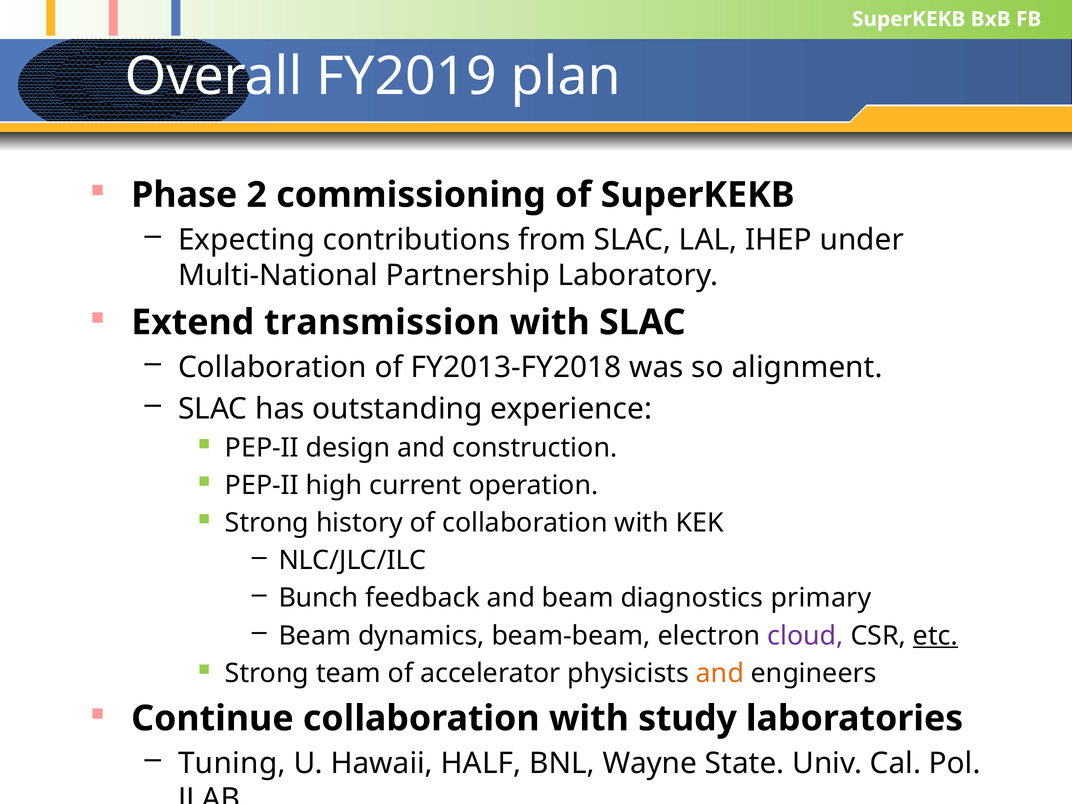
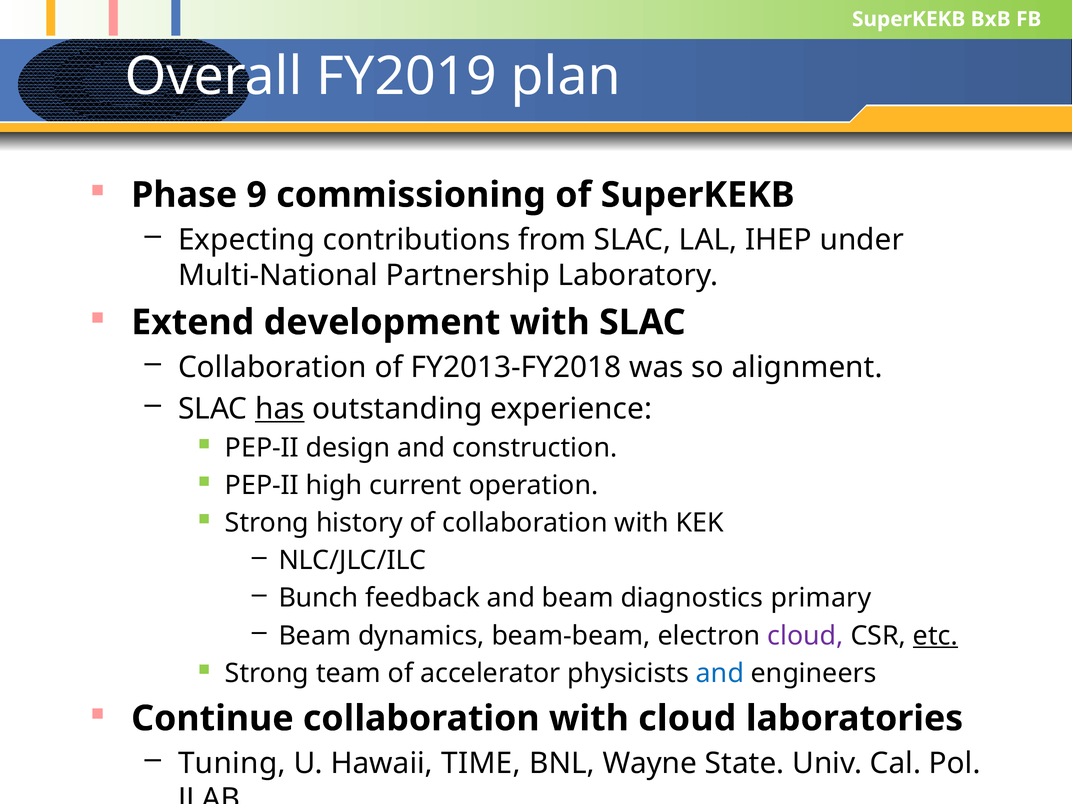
2: 2 -> 9
transmission: transmission -> development
has underline: none -> present
and at (720, 673) colour: orange -> blue
with study: study -> cloud
HALF: HALF -> TIME
